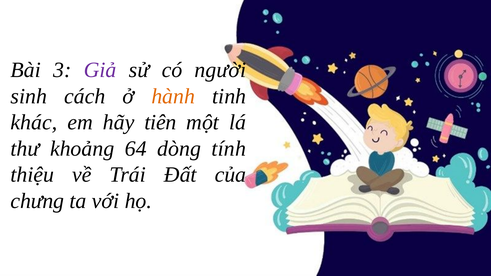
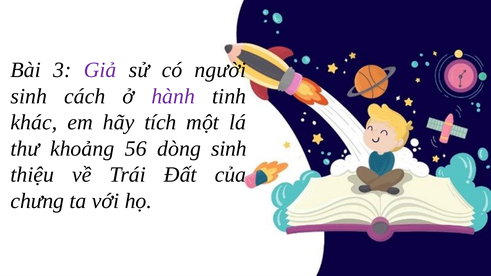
hành colour: orange -> purple
tiên: tiên -> tích
64: 64 -> 56
dòng tính: tính -> sinh
